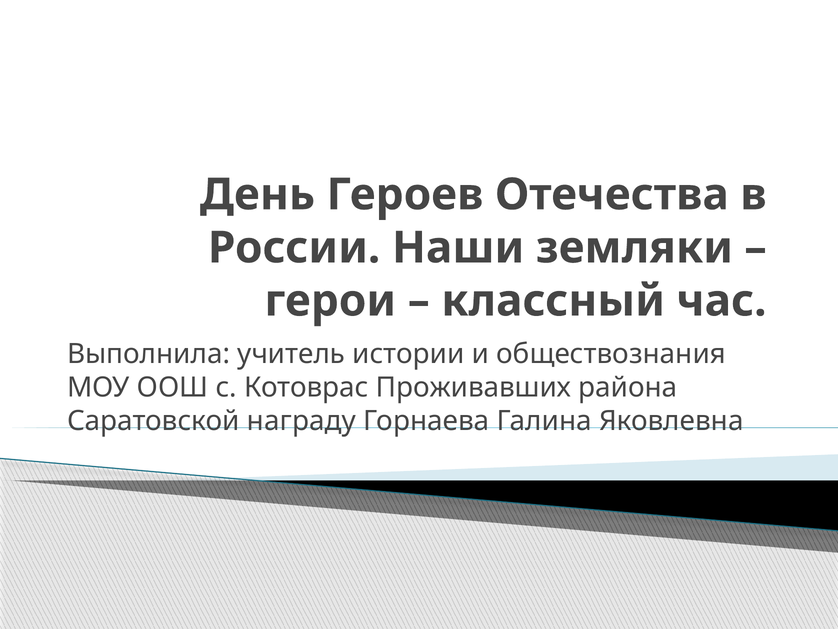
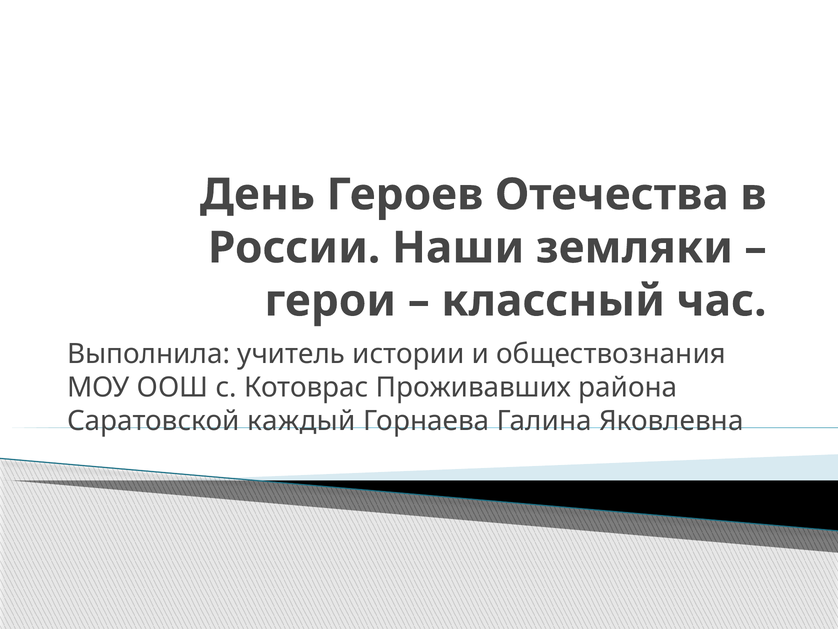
награду: награду -> каждый
